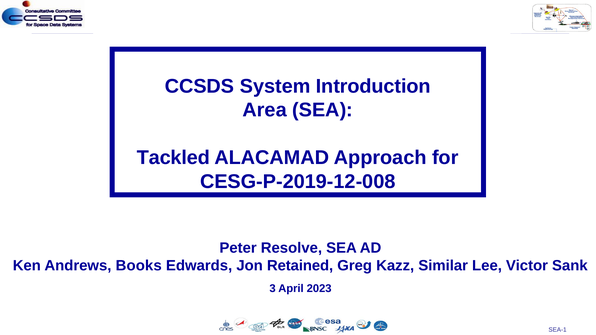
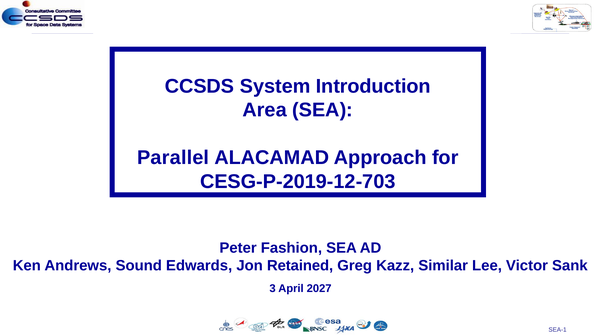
Tackled: Tackled -> Parallel
CESG-P-2019-12-008: CESG-P-2019-12-008 -> CESG-P-2019-12-703
Resolve: Resolve -> Fashion
Books: Books -> Sound
2023: 2023 -> 2027
